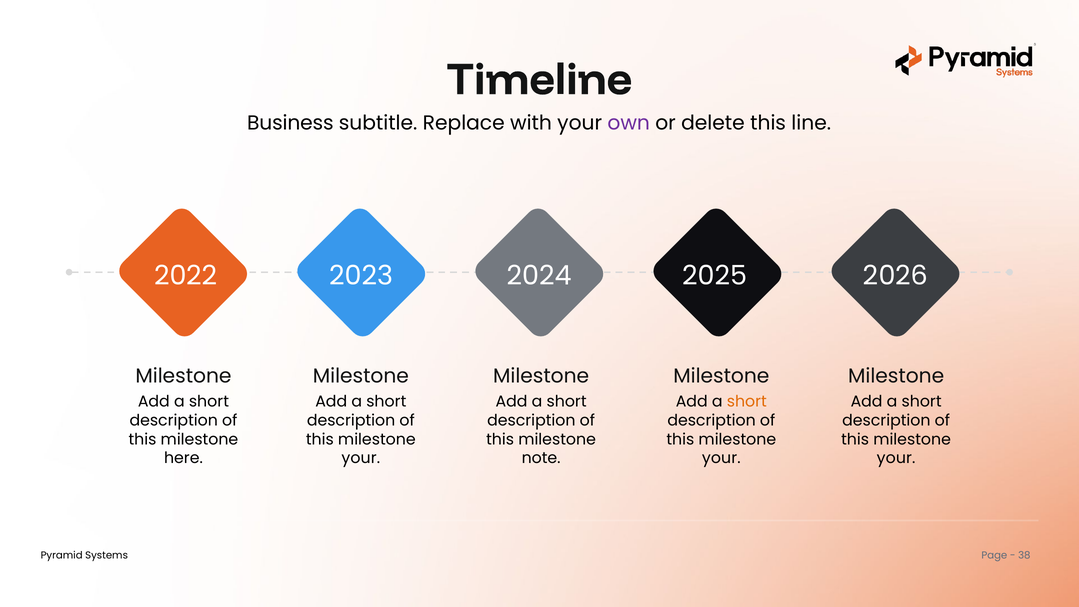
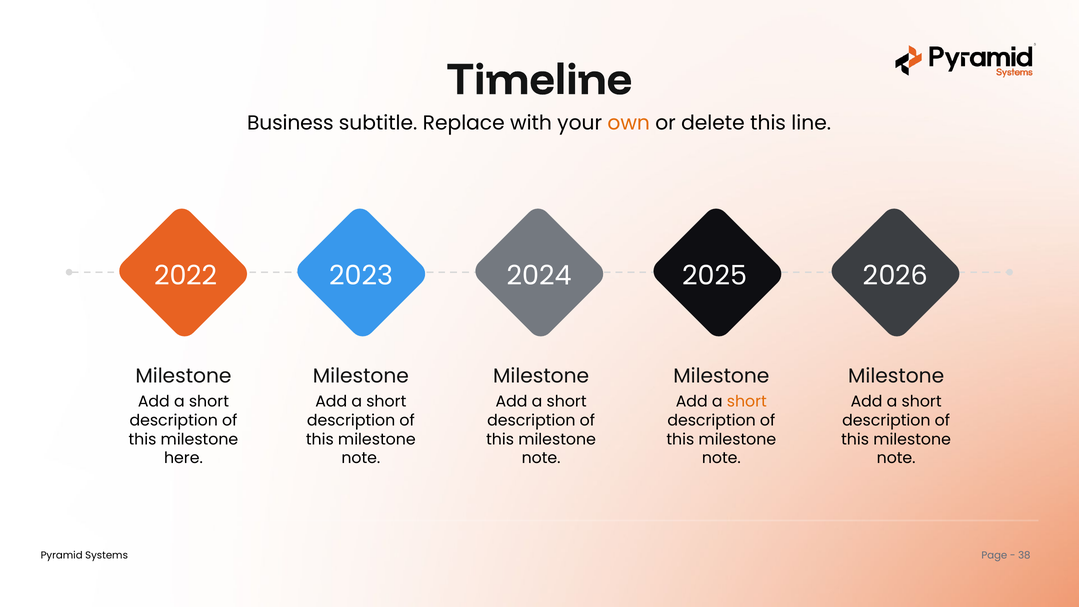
own colour: purple -> orange
your at (361, 458): your -> note
your at (721, 458): your -> note
your at (896, 458): your -> note
